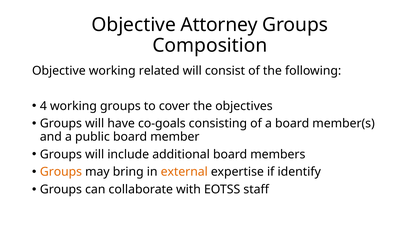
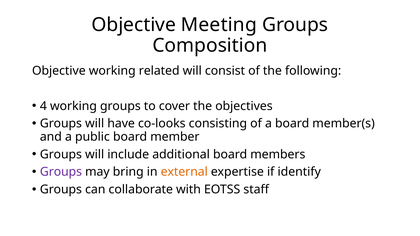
Attorney: Attorney -> Meeting
co-goals: co-goals -> co-looks
Groups at (61, 172) colour: orange -> purple
